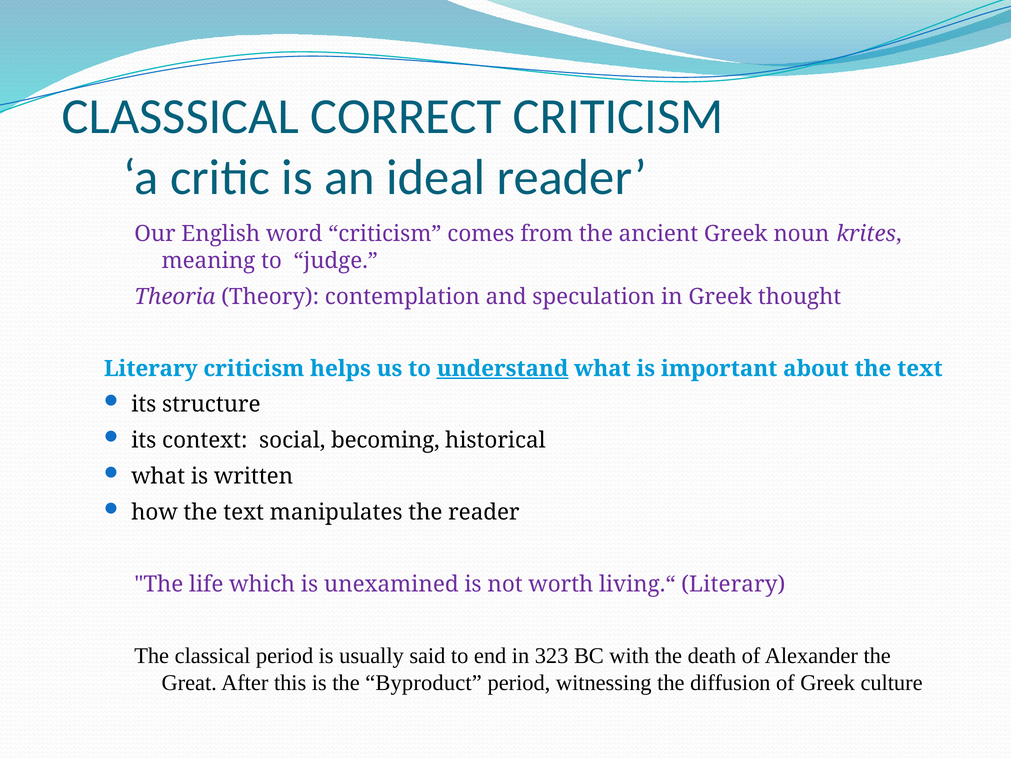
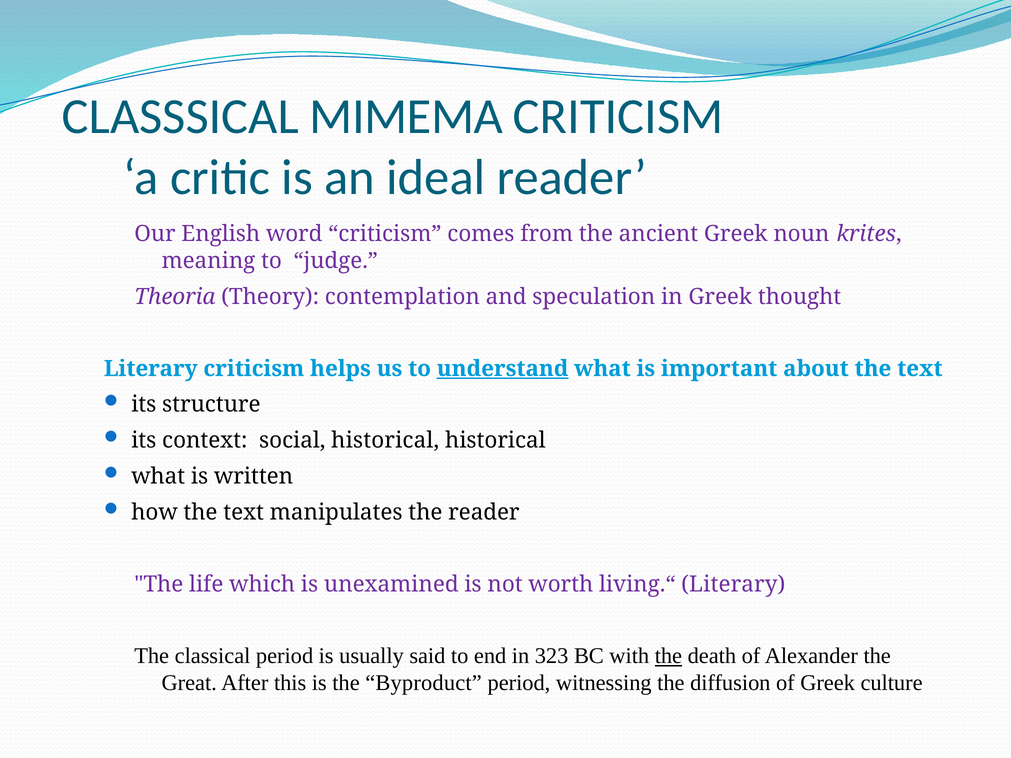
CORRECT: CORRECT -> MIMEMA
social becoming: becoming -> historical
the at (668, 656) underline: none -> present
